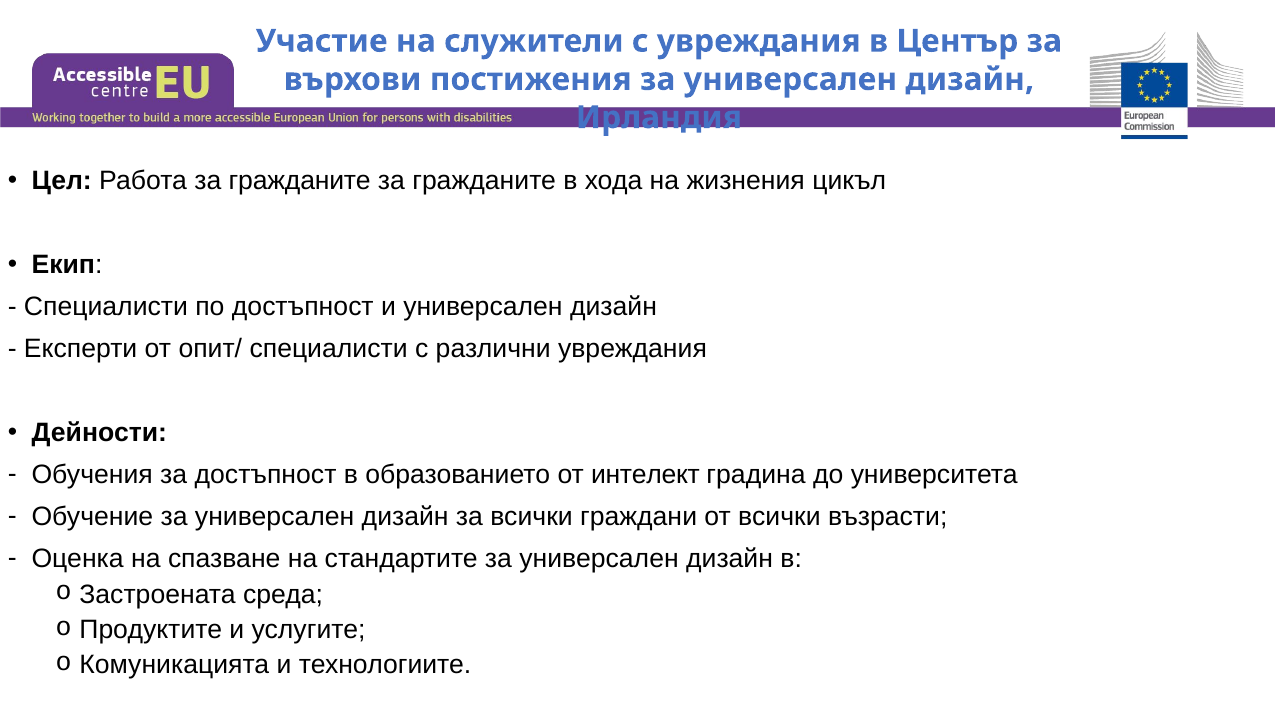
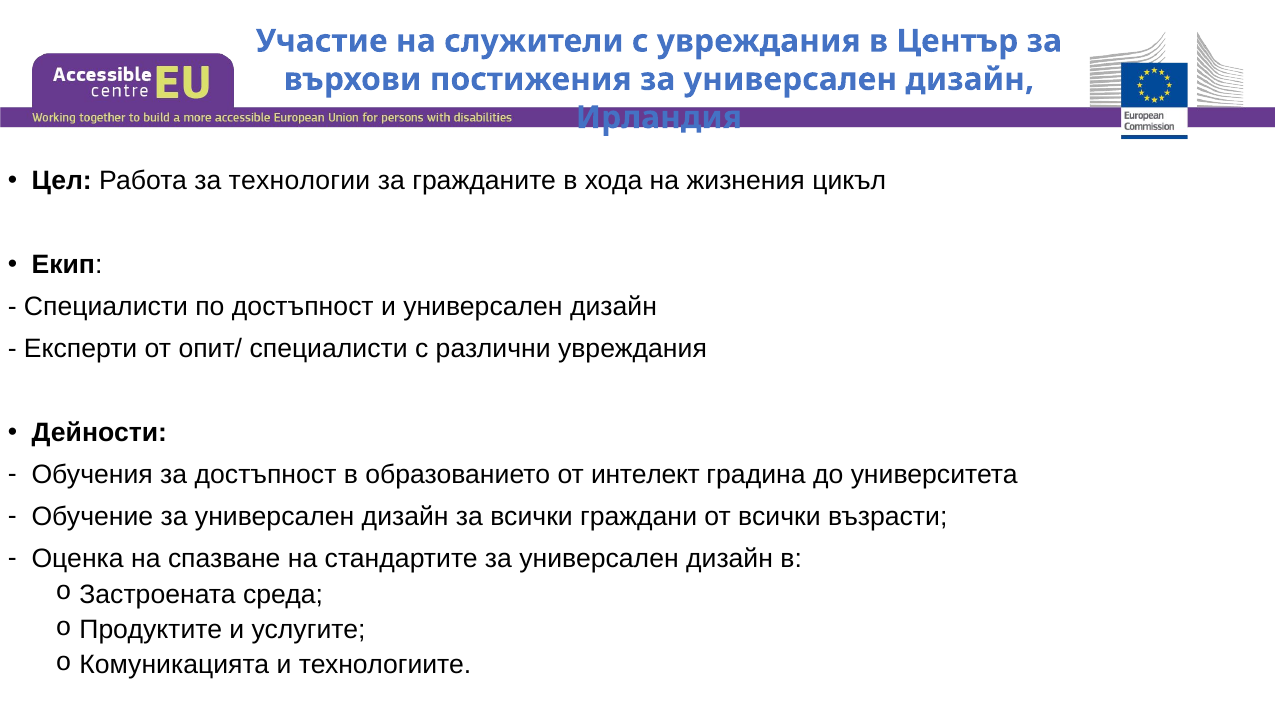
Работа за гражданите: гражданите -> технологии
